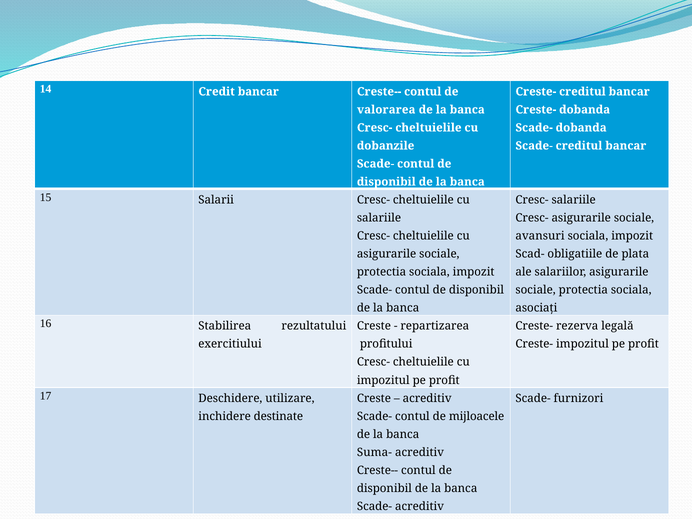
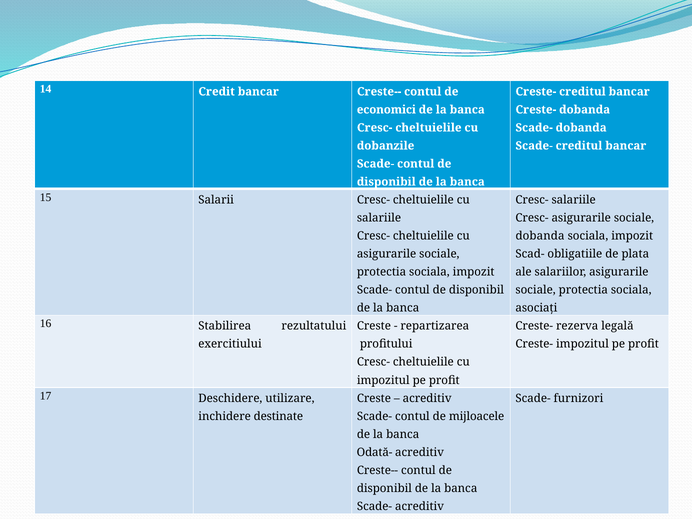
valorarea: valorarea -> economici
avansuri at (540, 236): avansuri -> dobanda
Suma-: Suma- -> Odată-
